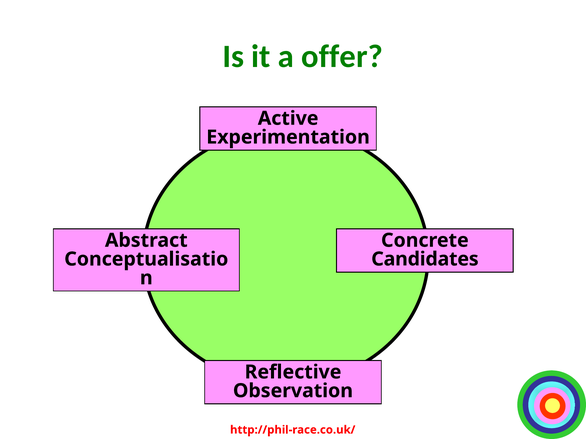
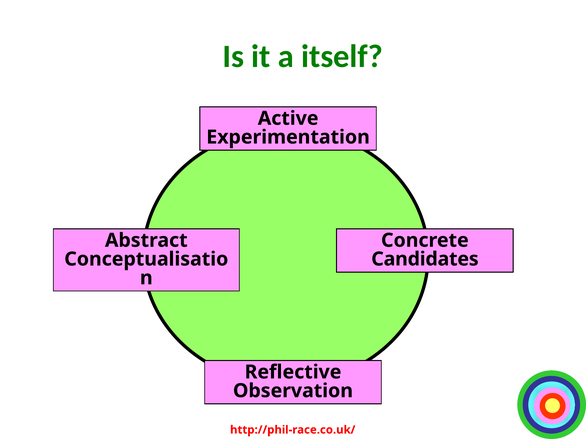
offer: offer -> itself
